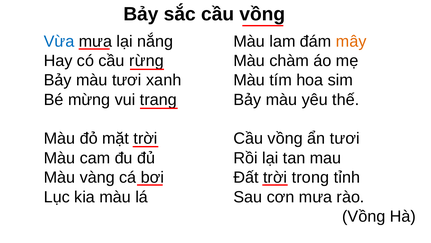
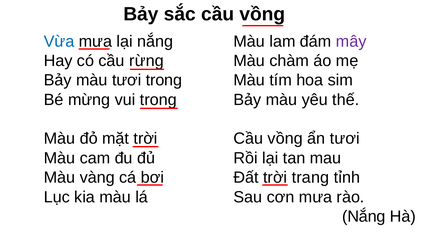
mây colour: orange -> purple
tươi xanh: xanh -> trong
vui trang: trang -> trong
trong: trong -> trang
Vồng at (364, 216): Vồng -> Nắng
